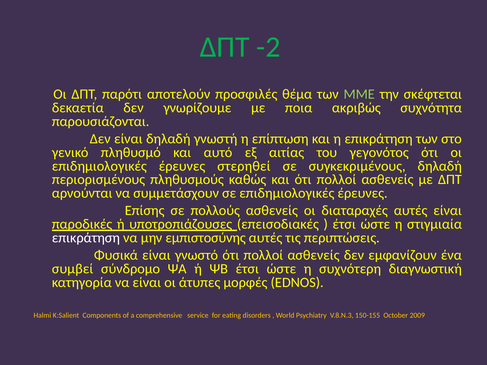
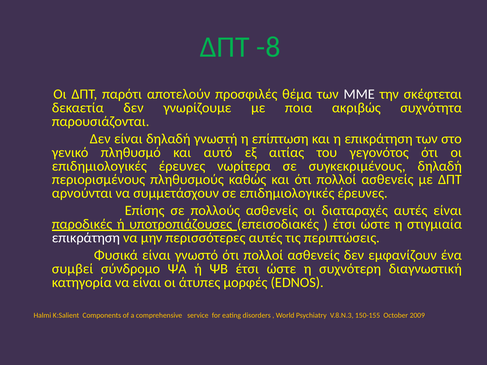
-2: -2 -> -8
ΜΜΕ colour: light green -> white
στερηθεί: στερηθεί -> νωρίτερα
εμπιστοσύνης: εμπιστοσύνης -> περισσότερες
